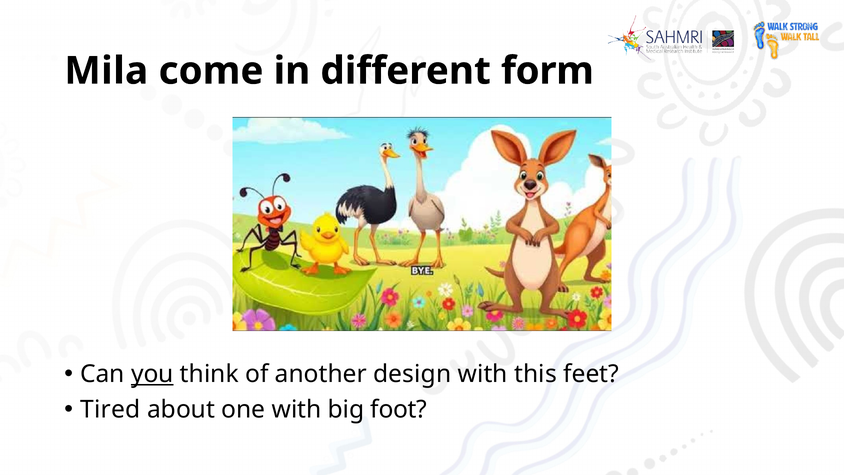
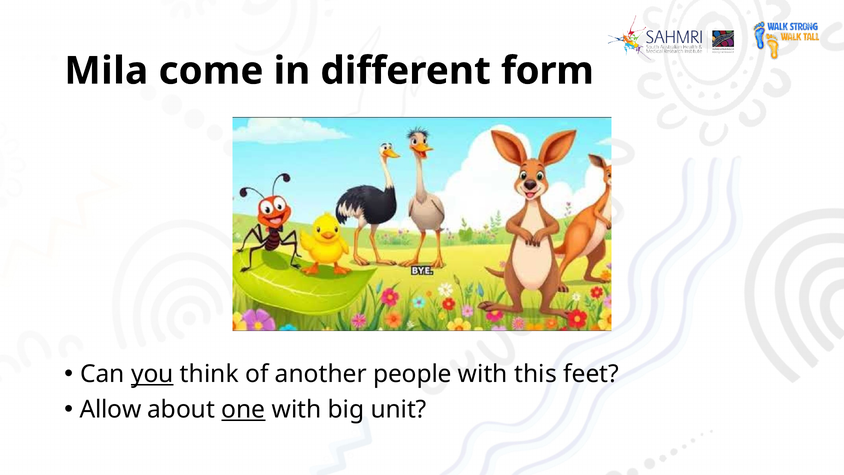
design: design -> people
Tired: Tired -> Allow
one underline: none -> present
foot: foot -> unit
